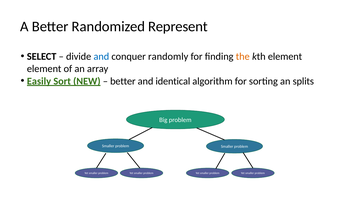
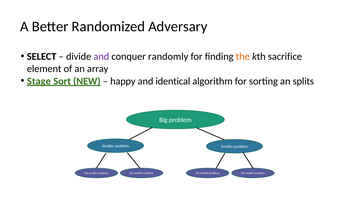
Represent: Represent -> Adversary
and at (101, 56) colour: blue -> purple
kth element: element -> sacrifice
Easily: Easily -> Stage
better at (123, 81): better -> happy
